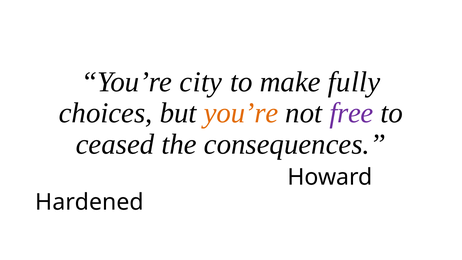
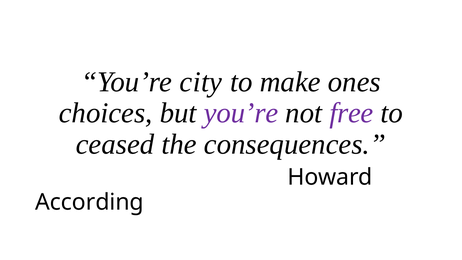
fully: fully -> ones
you’re at (241, 113) colour: orange -> purple
Hardened: Hardened -> According
